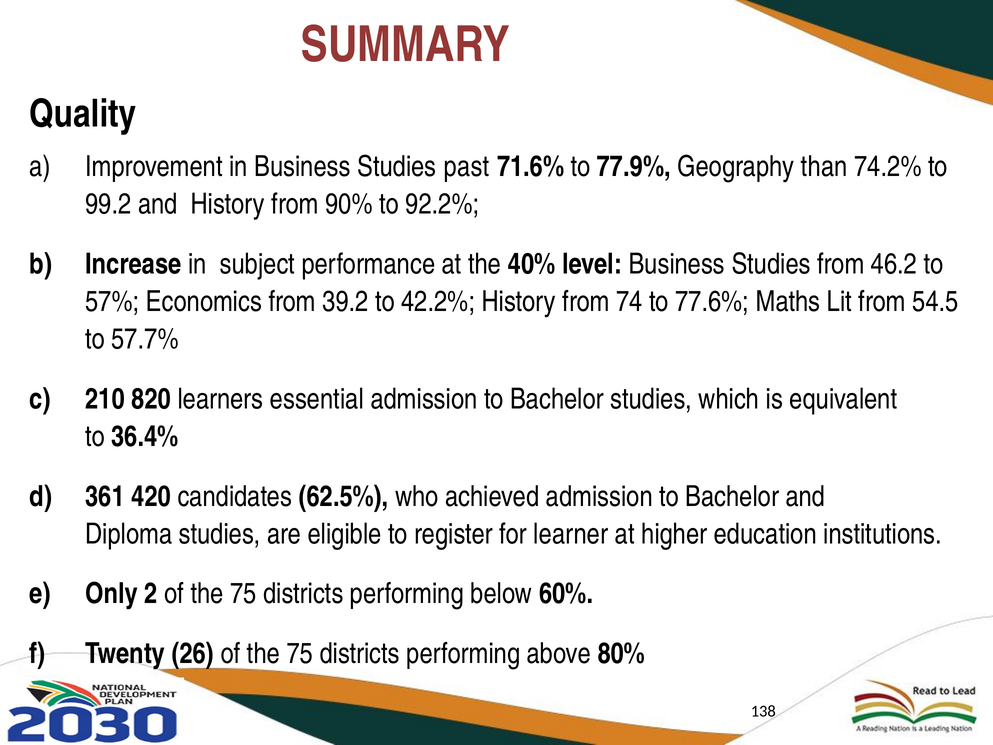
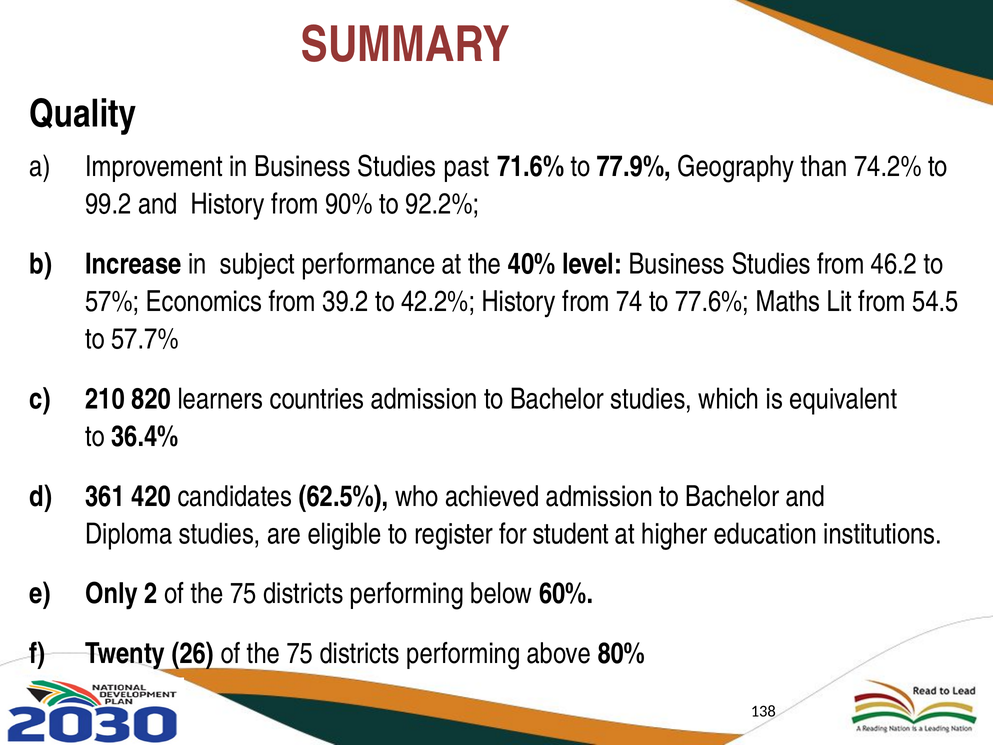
essential: essential -> countries
learner: learner -> student
